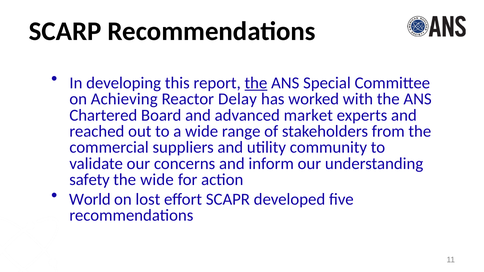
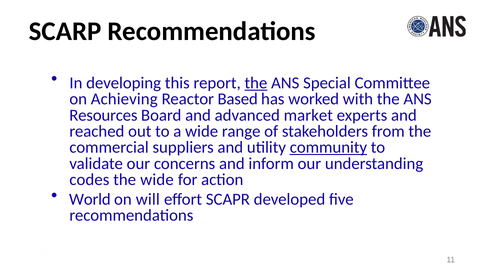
Delay: Delay -> Based
Chartered: Chartered -> Resources
community underline: none -> present
safety: safety -> codes
lost: lost -> will
